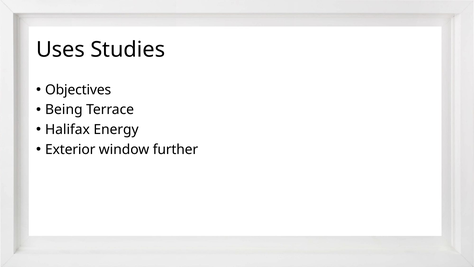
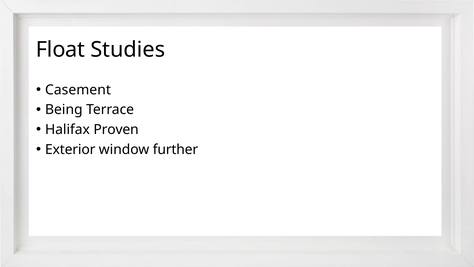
Uses: Uses -> Float
Objectives: Objectives -> Casement
Energy: Energy -> Proven
